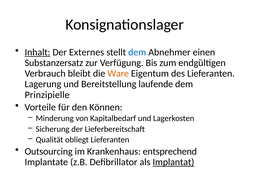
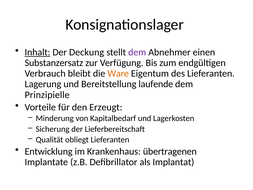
Externes: Externes -> Deckung
dem at (137, 52) colour: blue -> purple
Können: Können -> Erzeugt
Outsourcing: Outsourcing -> Entwicklung
entsprechend: entsprechend -> übertragenen
Implantat underline: present -> none
